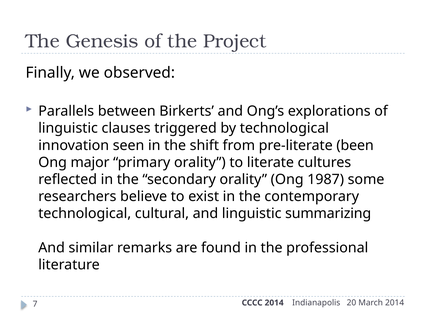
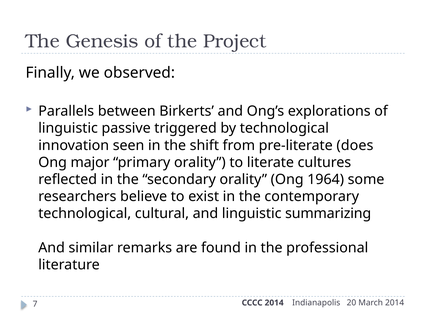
clauses: clauses -> passive
been: been -> does
1987: 1987 -> 1964
